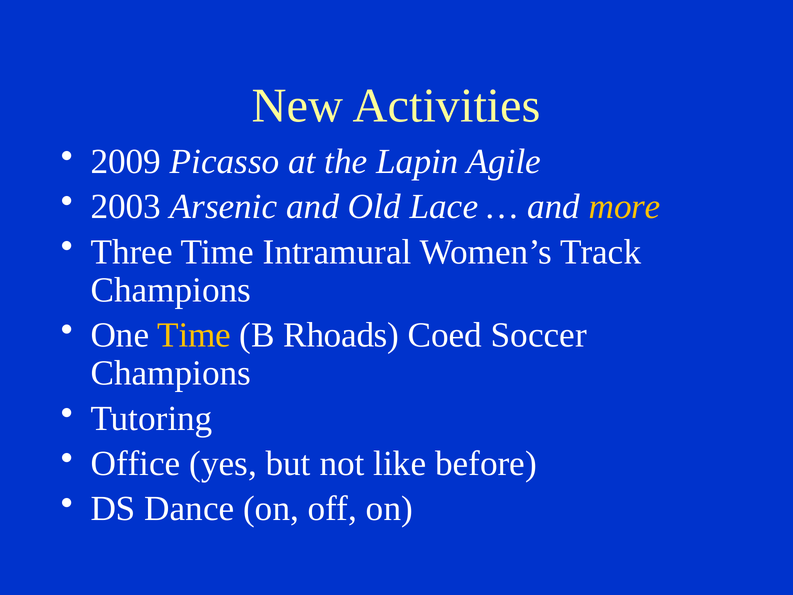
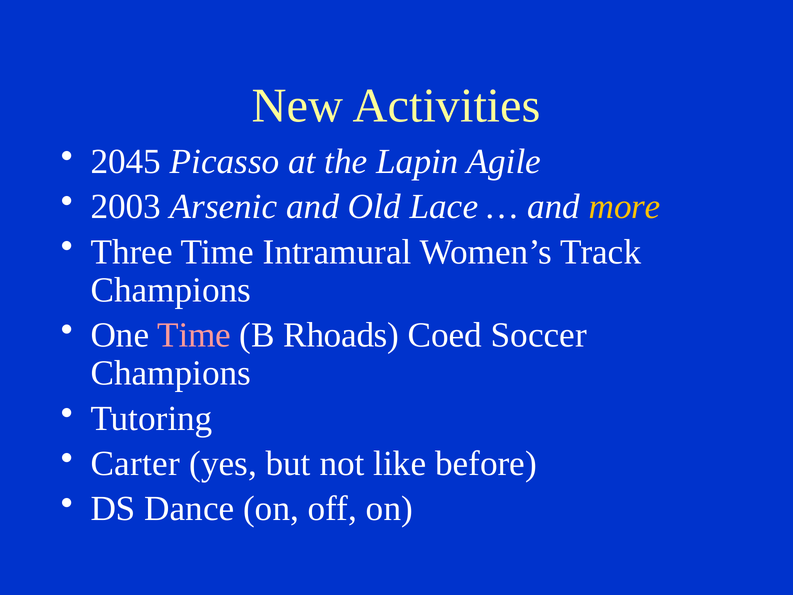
2009: 2009 -> 2045
Time at (194, 335) colour: yellow -> pink
Office: Office -> Carter
